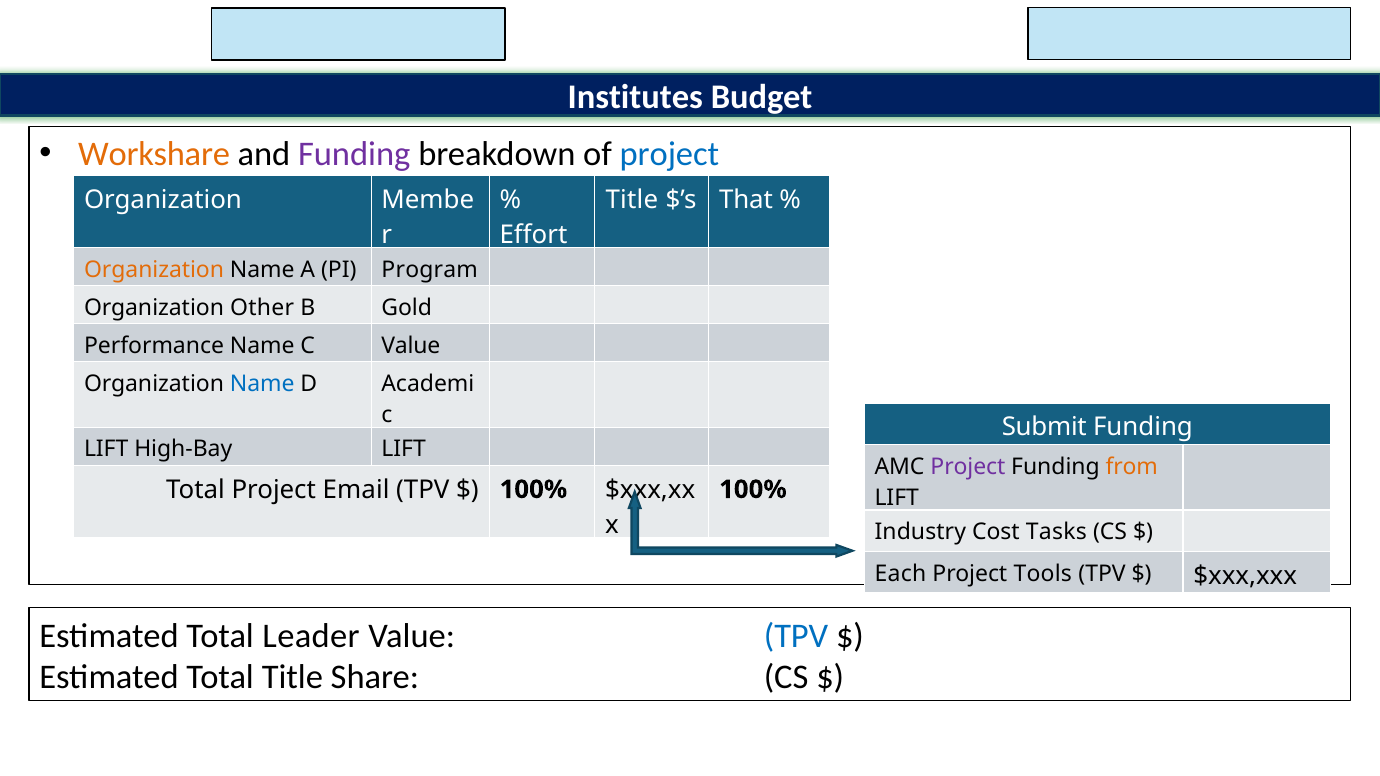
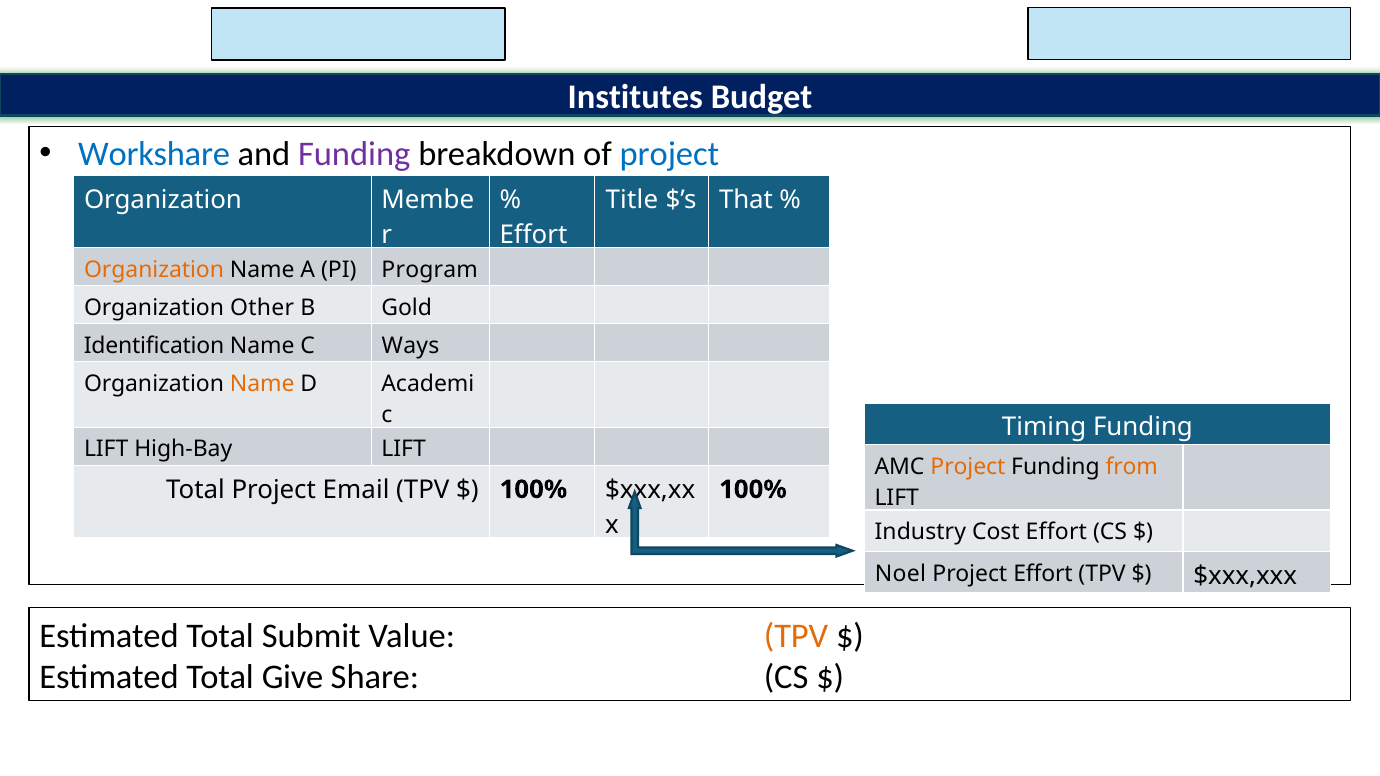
Workshare colour: orange -> blue
Performance: Performance -> Identification
C Value: Value -> Ways
Name at (262, 384) colour: blue -> orange
Submit: Submit -> Timing
Project at (968, 467) colour: purple -> orange
Cost Tasks: Tasks -> Effort
Each: Each -> Noel
Project Tools: Tools -> Effort
Leader: Leader -> Submit
TPV at (796, 636) colour: blue -> orange
Total Title: Title -> Give
